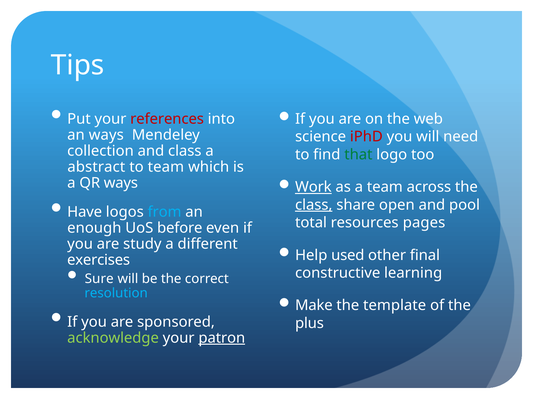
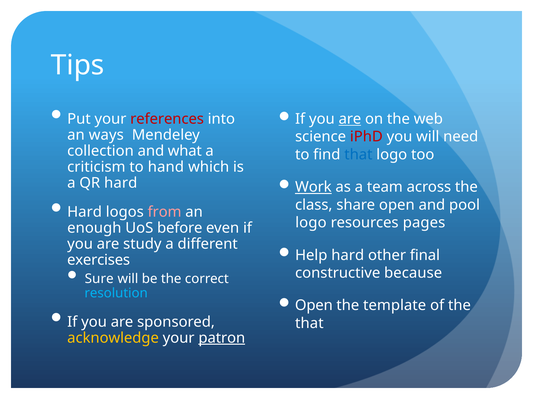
are at (350, 119) underline: none -> present
and class: class -> what
that at (358, 155) colour: green -> blue
abstract: abstract -> criticism
to team: team -> hand
QR ways: ways -> hard
class at (314, 205) underline: present -> none
Have at (85, 212): Have -> Hard
from colour: light blue -> pink
total at (311, 223): total -> logo
Help used: used -> hard
learning: learning -> because
Make at (314, 306): Make -> Open
plus at (309, 324): plus -> that
acknowledge colour: light green -> yellow
